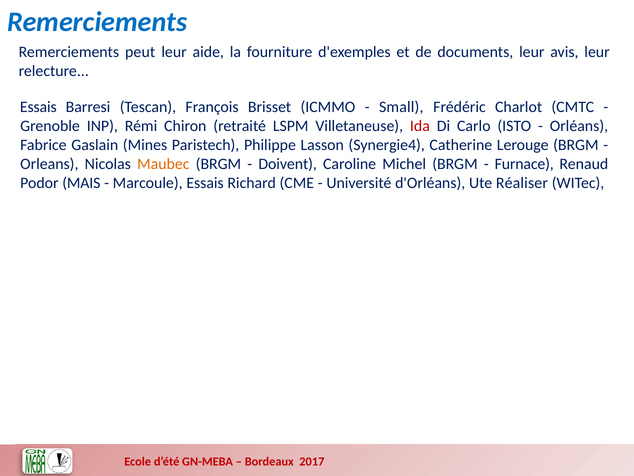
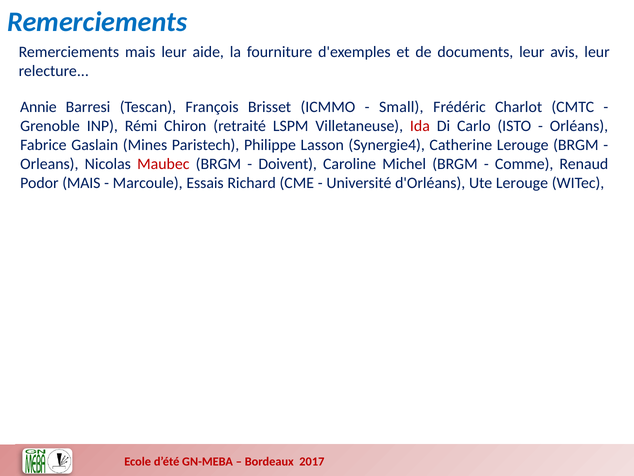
Remerciements peut: peut -> mais
Essais at (38, 107): Essais -> Annie
Maubec colour: orange -> red
Furnace: Furnace -> Comme
Ute Réaliser: Réaliser -> Lerouge
